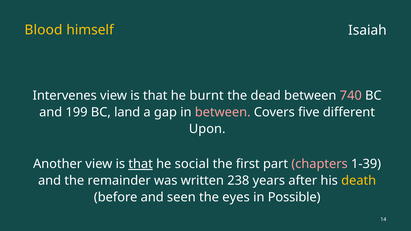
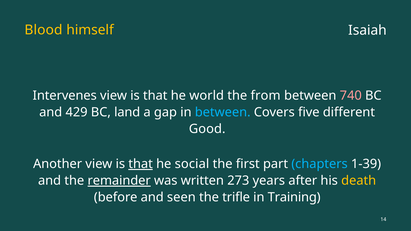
burnt: burnt -> world
dead: dead -> from
199: 199 -> 429
between at (223, 112) colour: pink -> light blue
Upon: Upon -> Good
chapters colour: pink -> light blue
remainder underline: none -> present
238: 238 -> 273
eyes: eyes -> trifle
Possible: Possible -> Training
